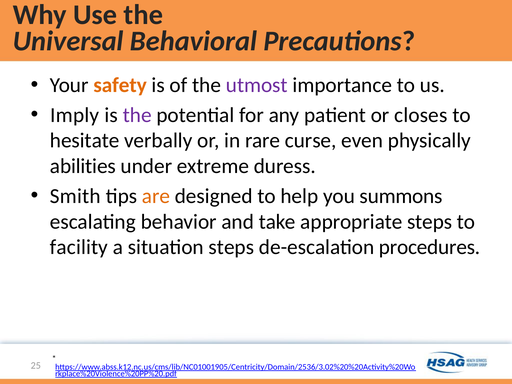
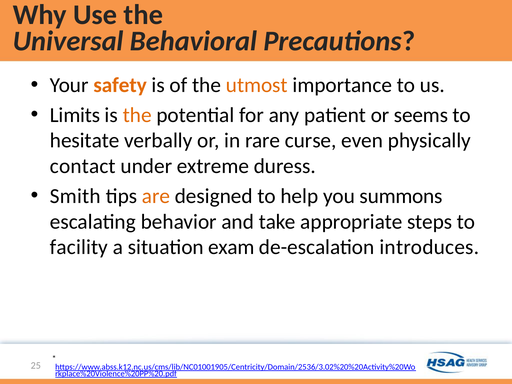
utmost colour: purple -> orange
Imply: Imply -> Limits
the at (137, 115) colour: purple -> orange
closes: closes -> seems
abilities: abilities -> contact
situation steps: steps -> exam
procedures: procedures -> introduces
